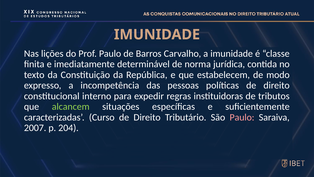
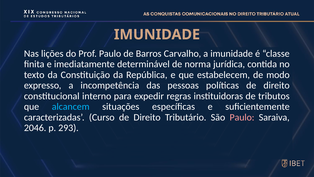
alcancem colour: light green -> light blue
2007: 2007 -> 2046
204: 204 -> 293
